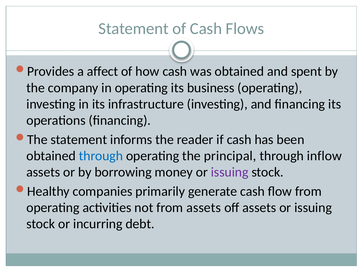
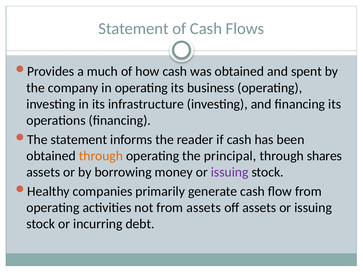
affect: affect -> much
through at (101, 156) colour: blue -> orange
inflow: inflow -> shares
